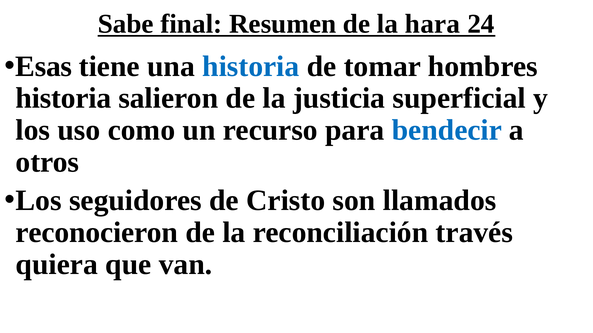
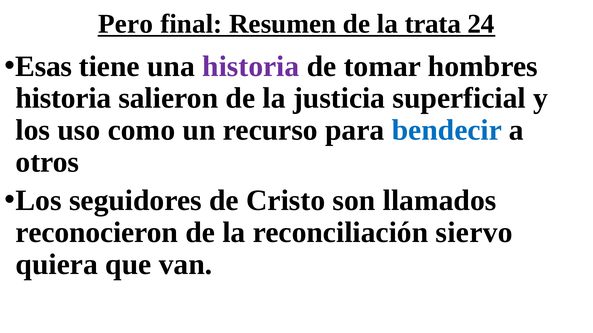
Sabe: Sabe -> Pero
hara: hara -> trata
historia at (251, 66) colour: blue -> purple
través: través -> siervo
